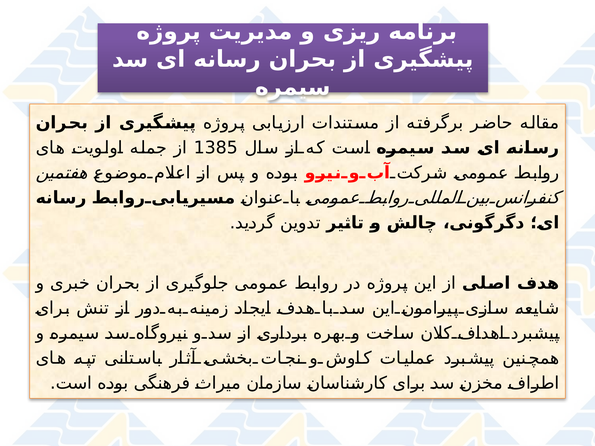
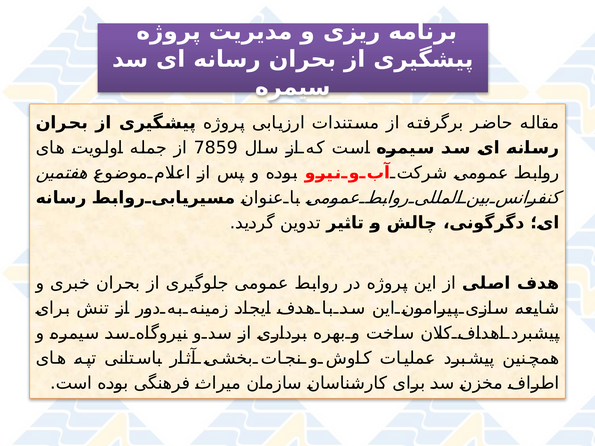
1385: 1385 -> 7859
